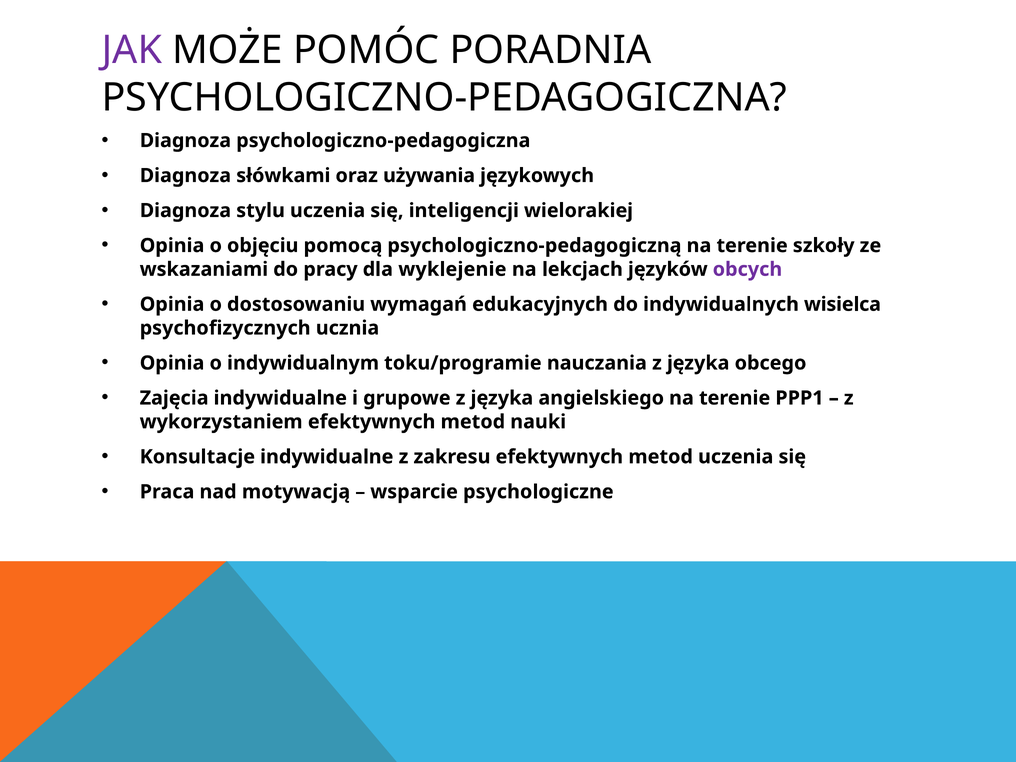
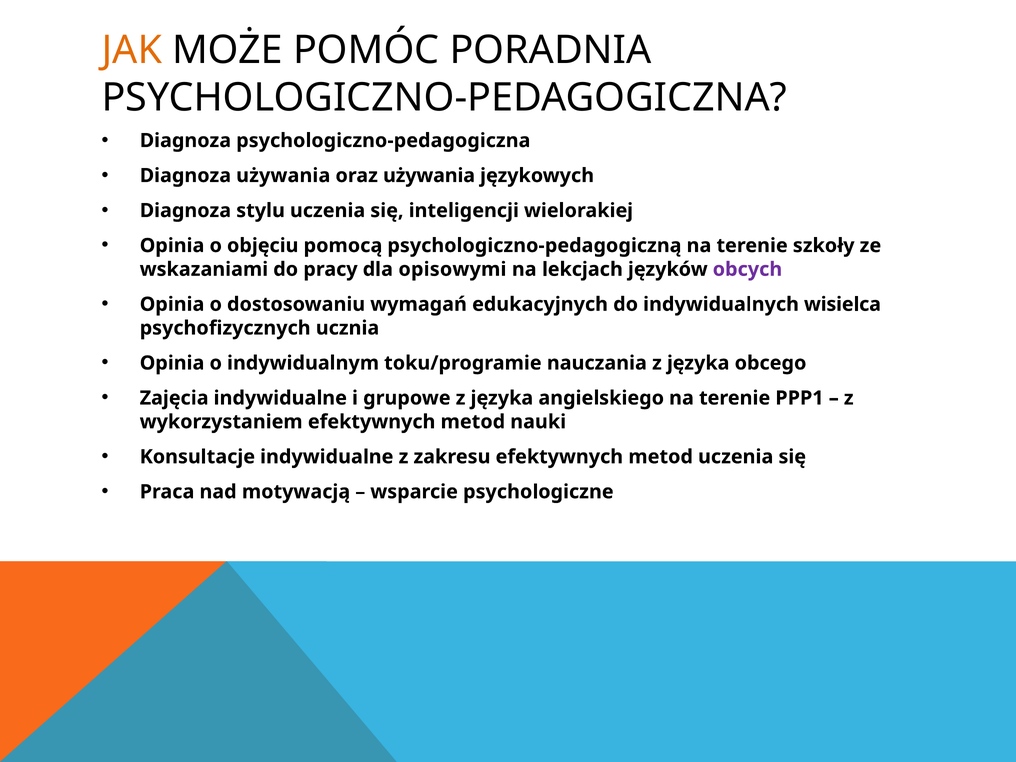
JAK colour: purple -> orange
Diagnoza słówkami: słówkami -> używania
wyklejenie: wyklejenie -> opisowymi
